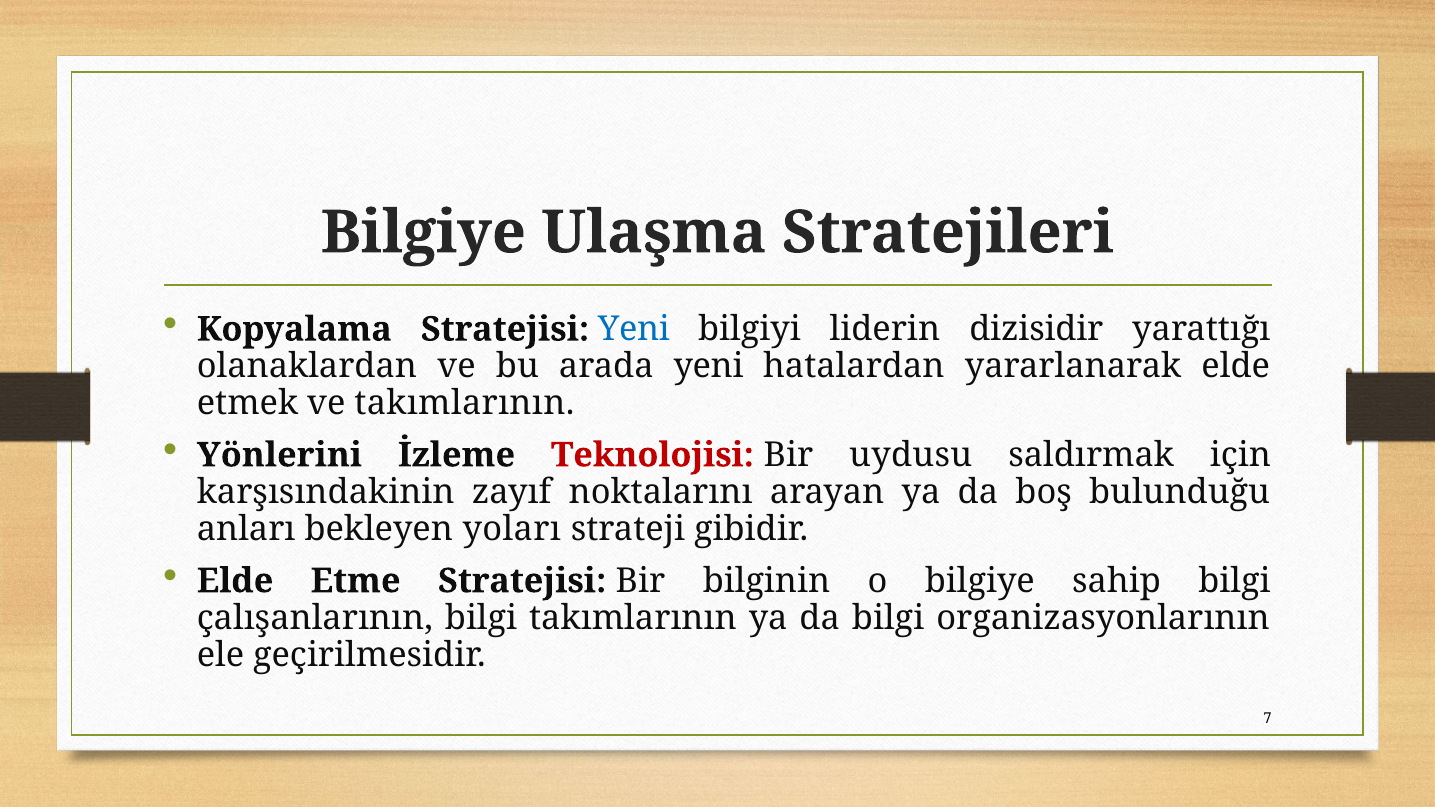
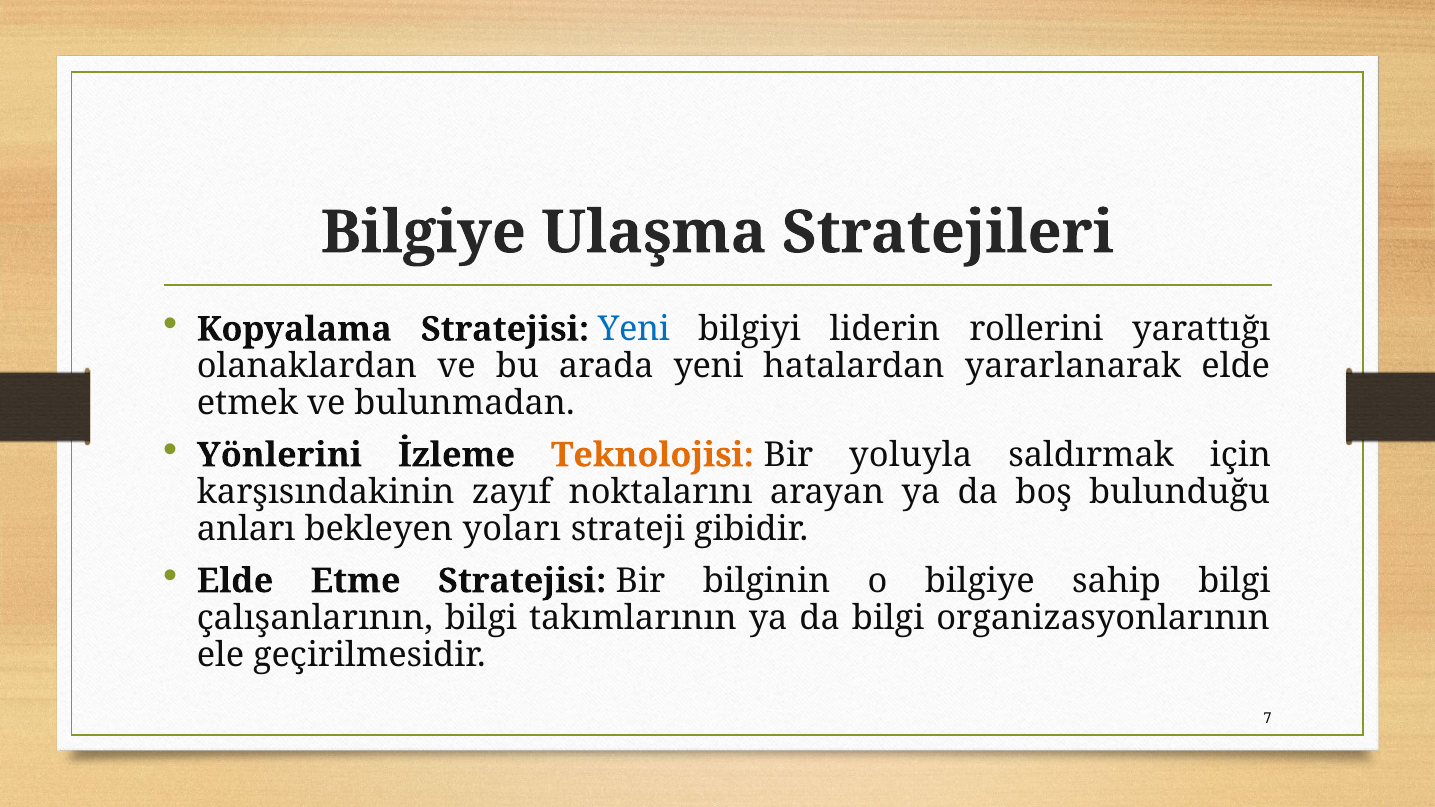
dizisidir: dizisidir -> rollerini
ve takımlarının: takımlarının -> bulunmadan
Teknolojisi colour: red -> orange
uydusu: uydusu -> yoluyla
